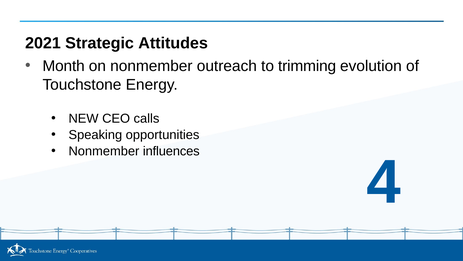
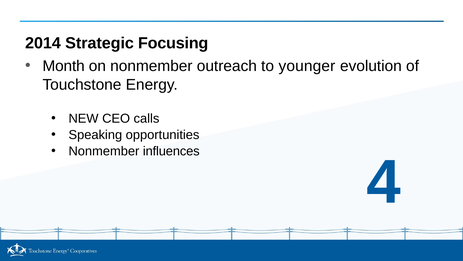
2021: 2021 -> 2014
Attitudes: Attitudes -> Focusing
trimming: trimming -> younger
